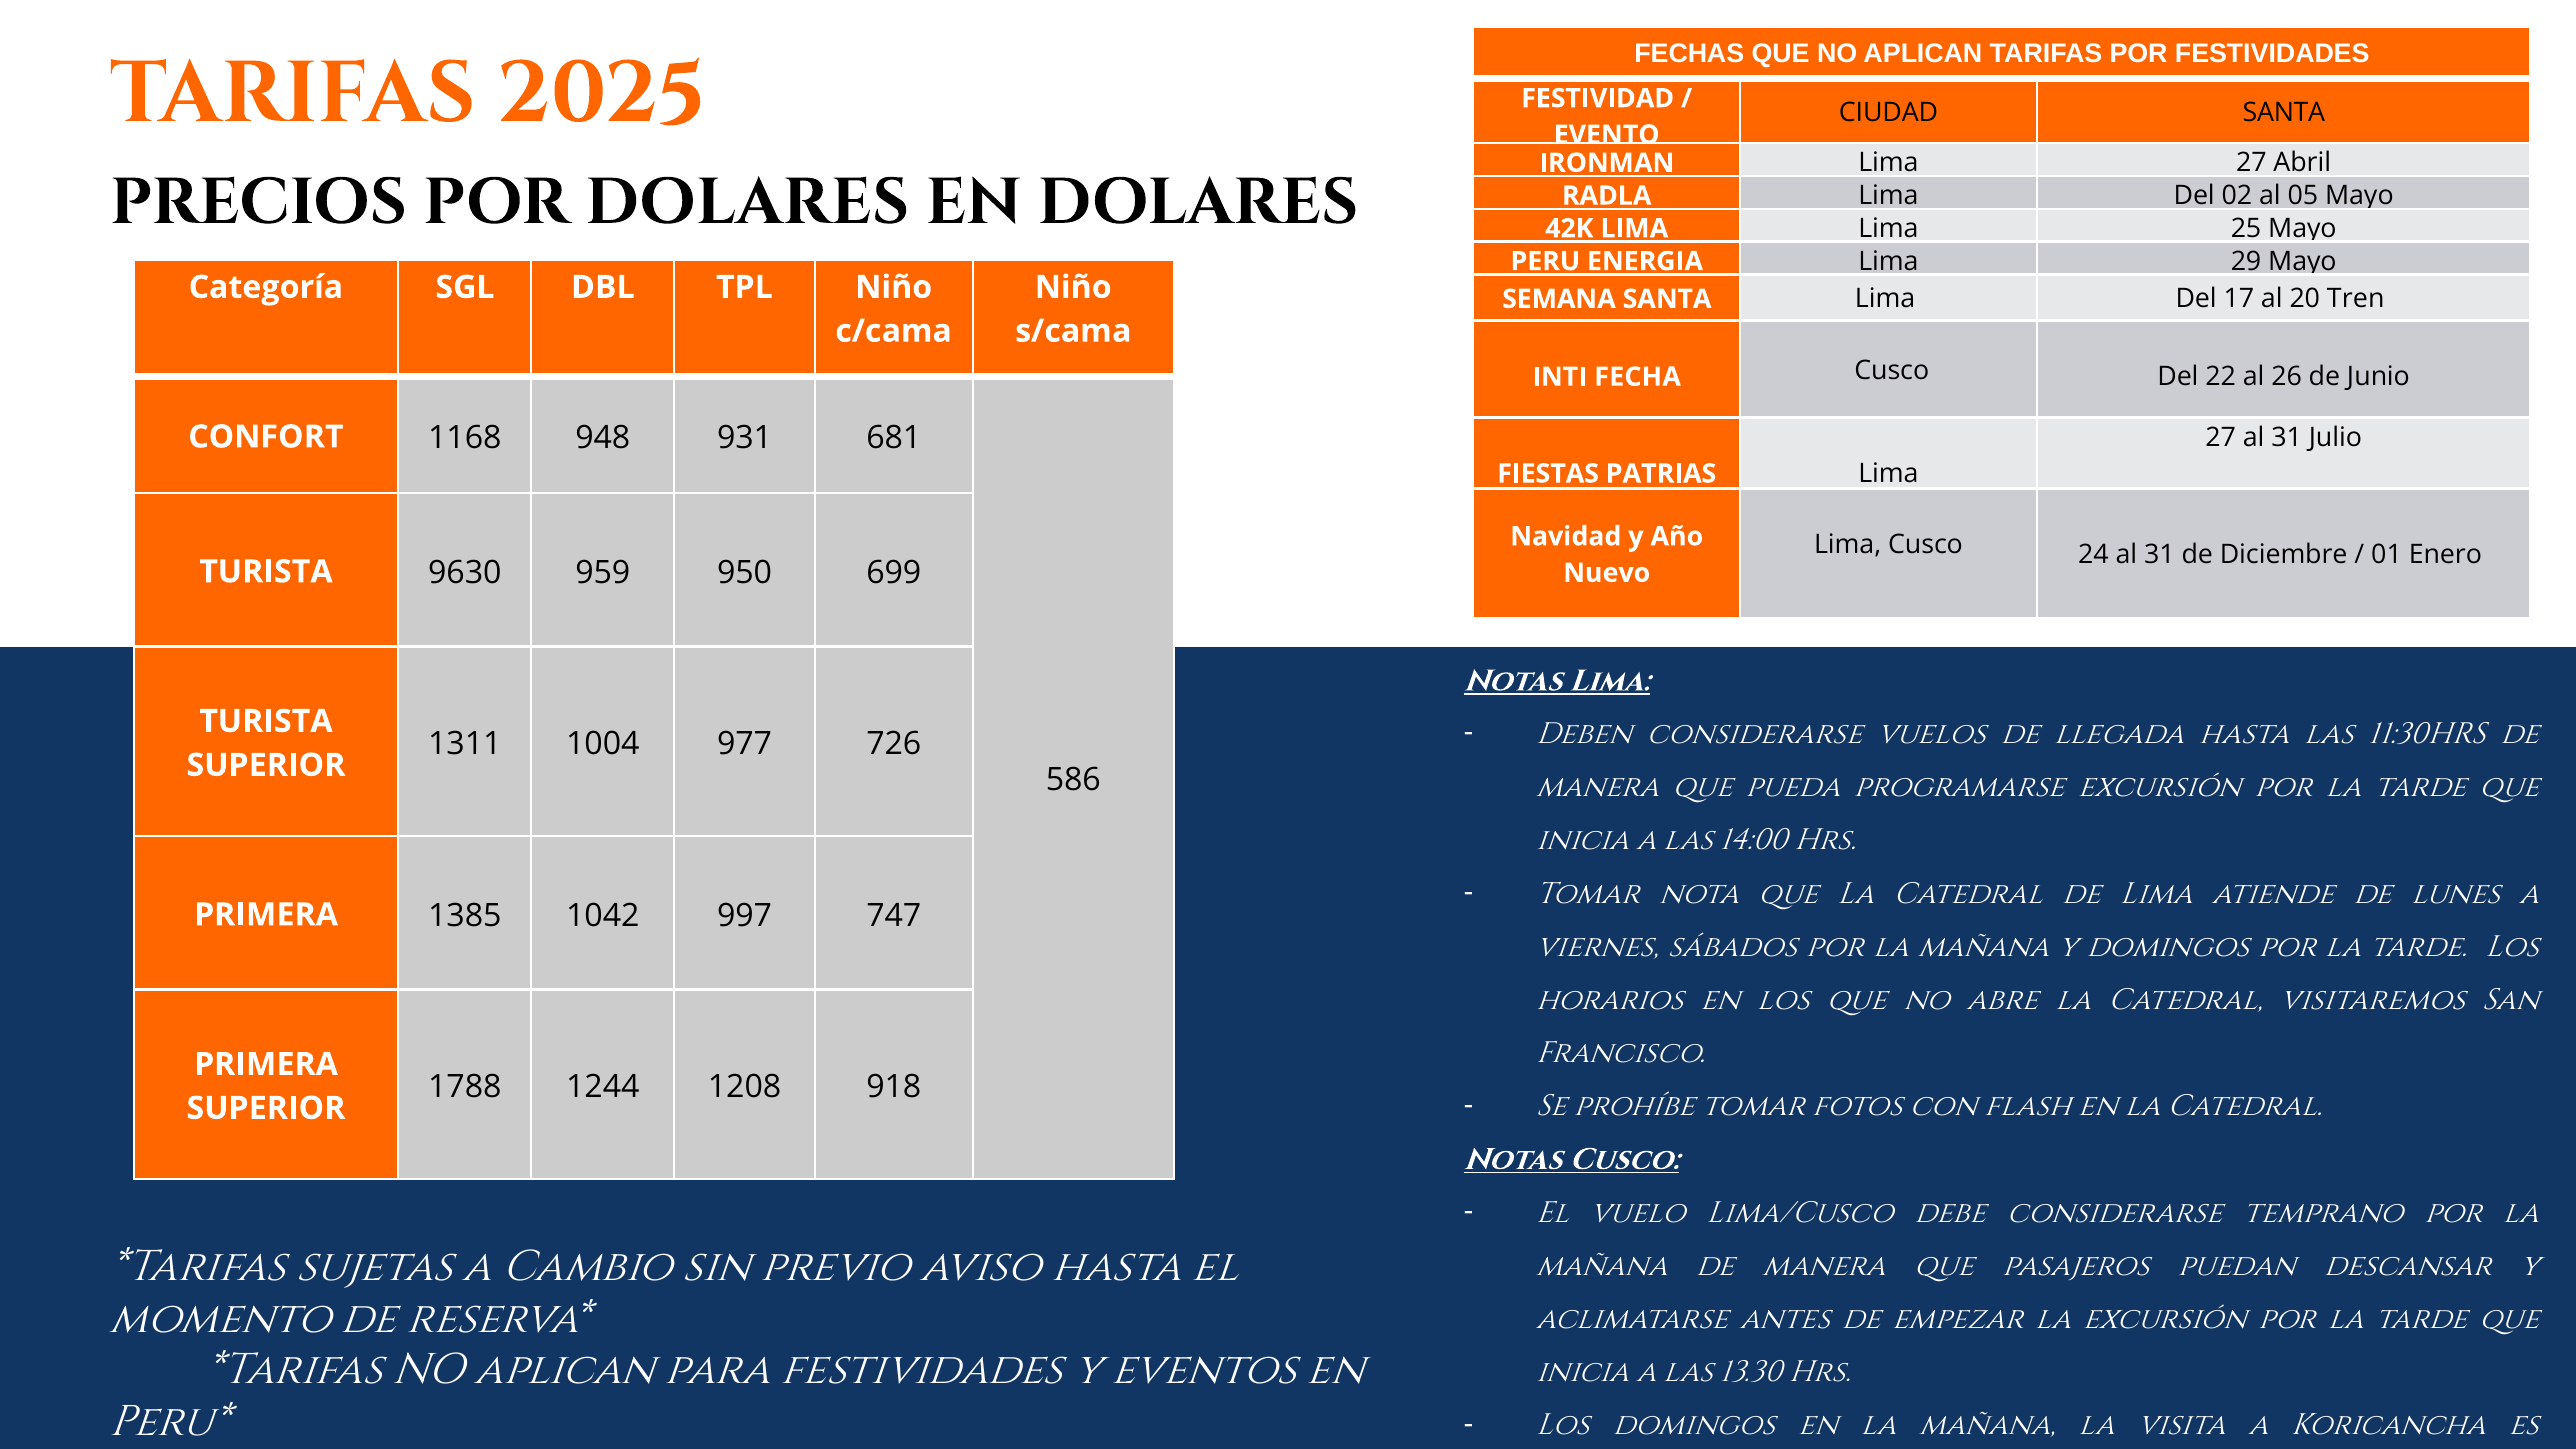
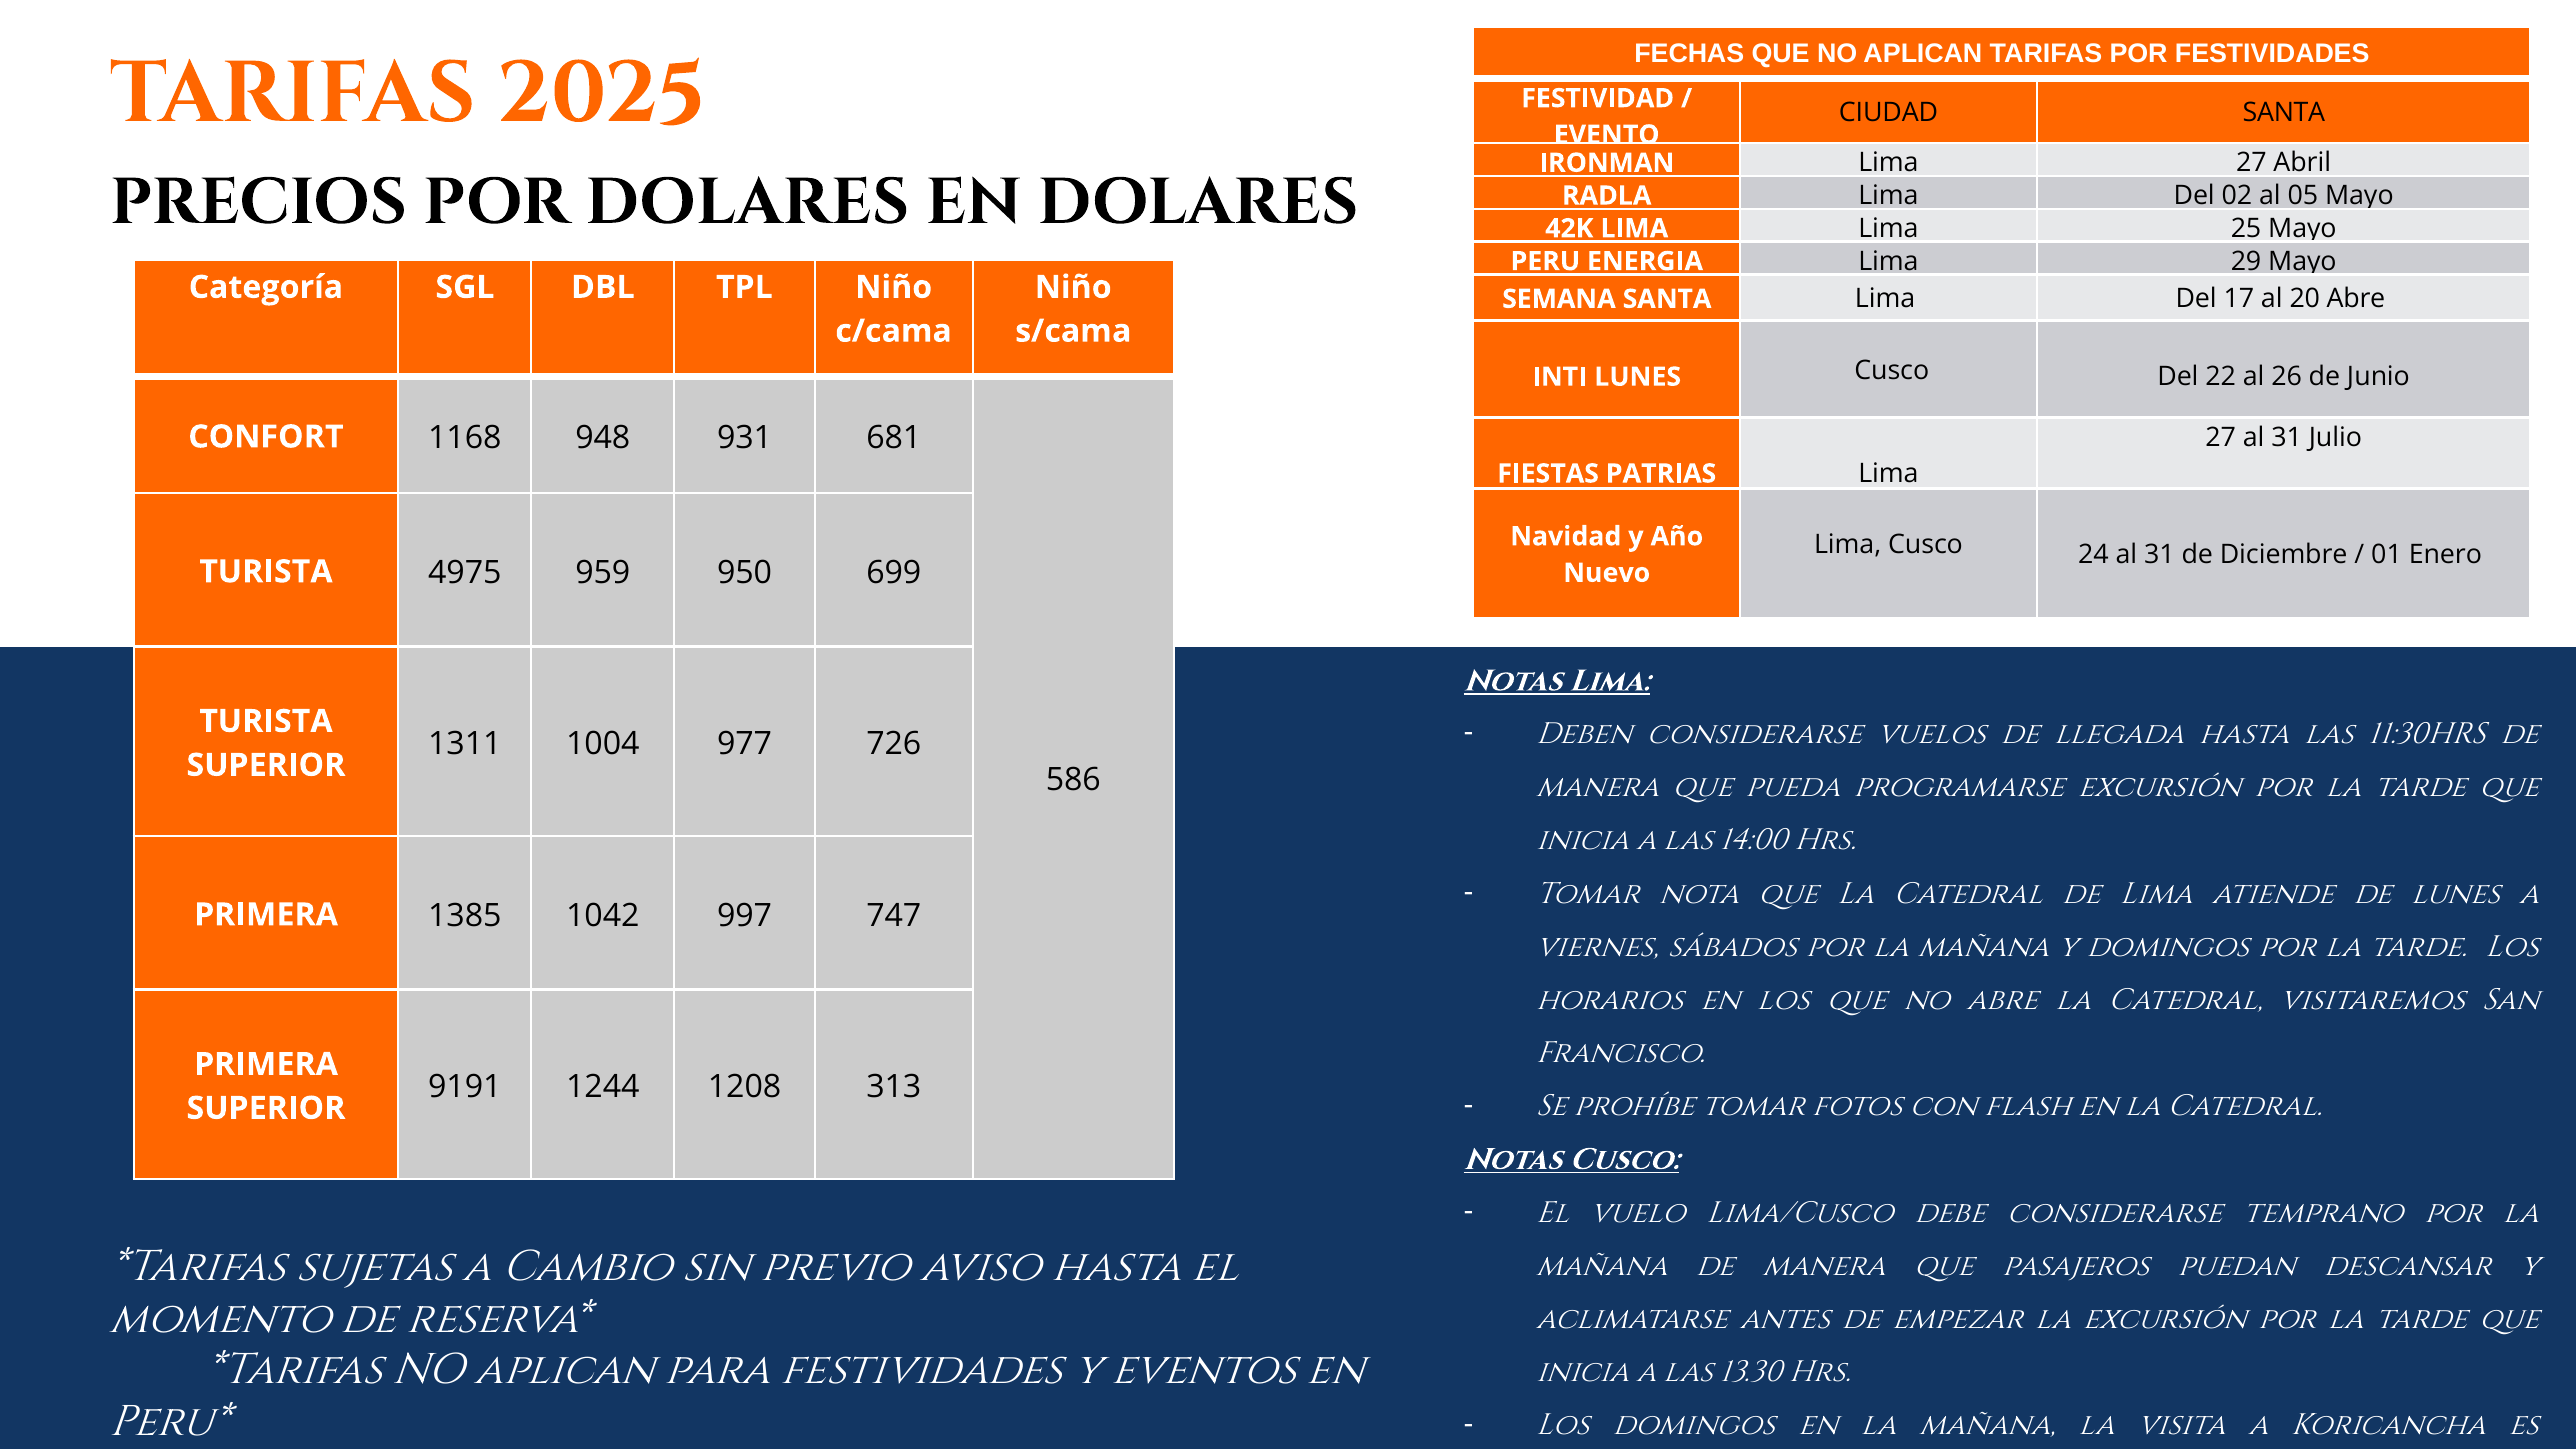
20 Tren: Tren -> Abre
INTI FECHA: FECHA -> LUNES
9630: 9630 -> 4975
1788: 1788 -> 9191
918: 918 -> 313
